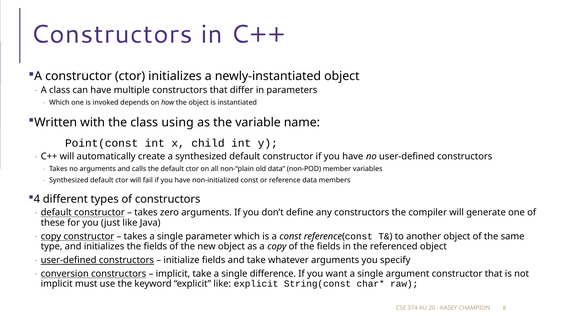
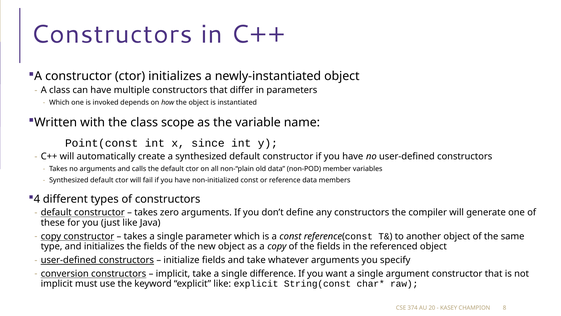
using: using -> scope
child: child -> since
